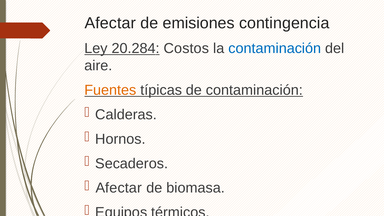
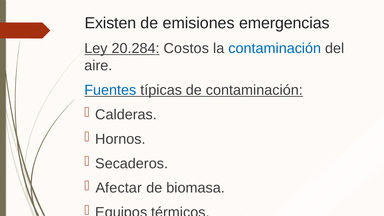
Afectar at (110, 23): Afectar -> Existen
contingencia: contingencia -> emergencias
Fuentes colour: orange -> blue
